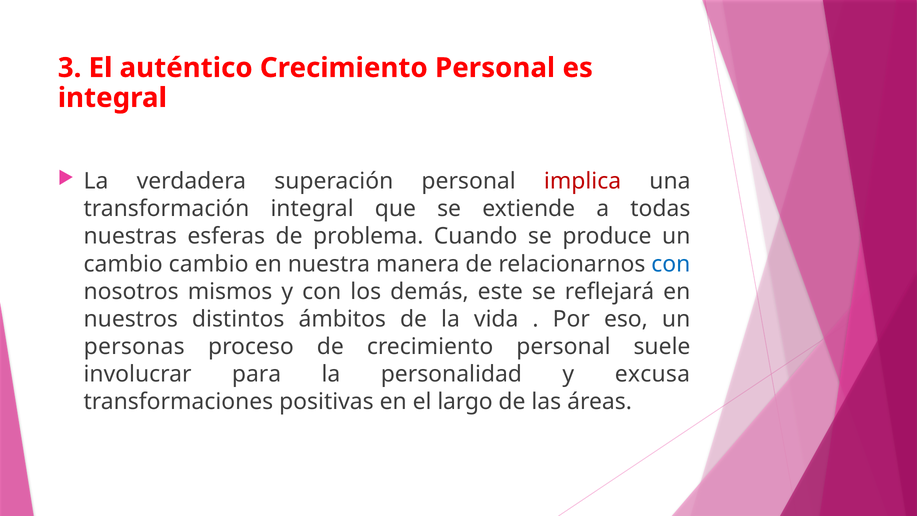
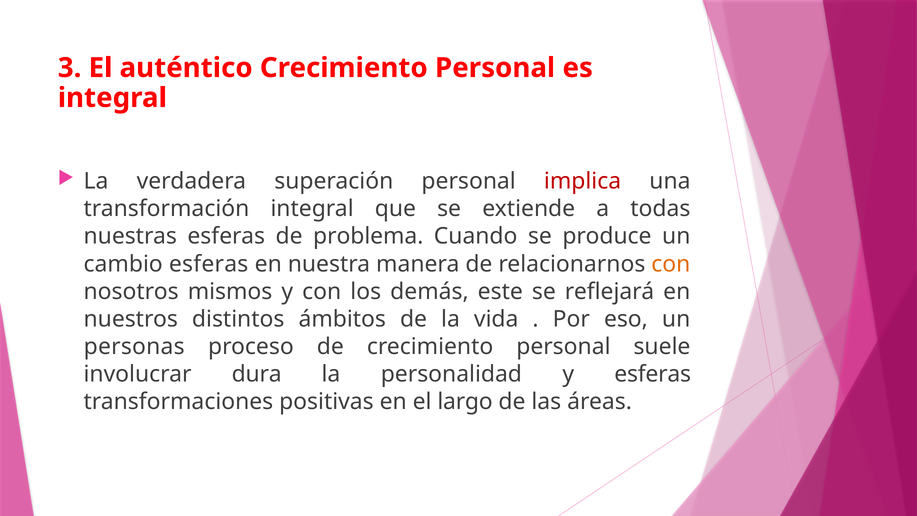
cambio cambio: cambio -> esferas
con at (671, 264) colour: blue -> orange
para: para -> dura
y excusa: excusa -> esferas
